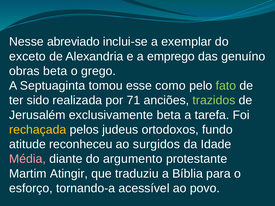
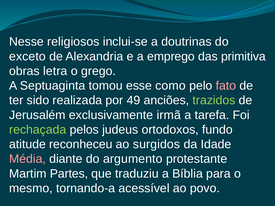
abreviado: abreviado -> religiosos
exemplar: exemplar -> doutrinas
genuíno: genuíno -> primitiva
obras beta: beta -> letra
fato colour: light green -> pink
71: 71 -> 49
exclusivamente beta: beta -> irmã
rechaçada colour: yellow -> light green
Atingir: Atingir -> Partes
esforço: esforço -> mesmo
